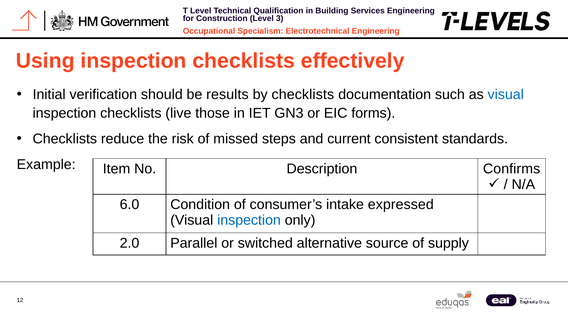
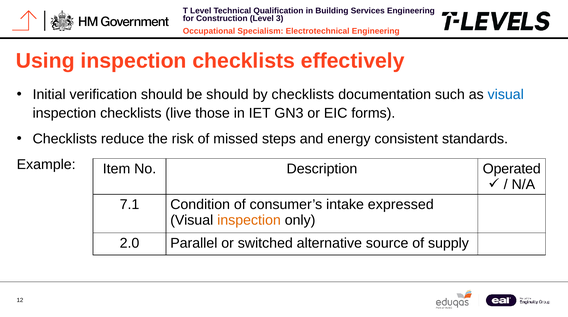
be results: results -> should
current: current -> energy
Confirms: Confirms -> Operated
6.0: 6.0 -> 7.1
inspection at (249, 221) colour: blue -> orange
